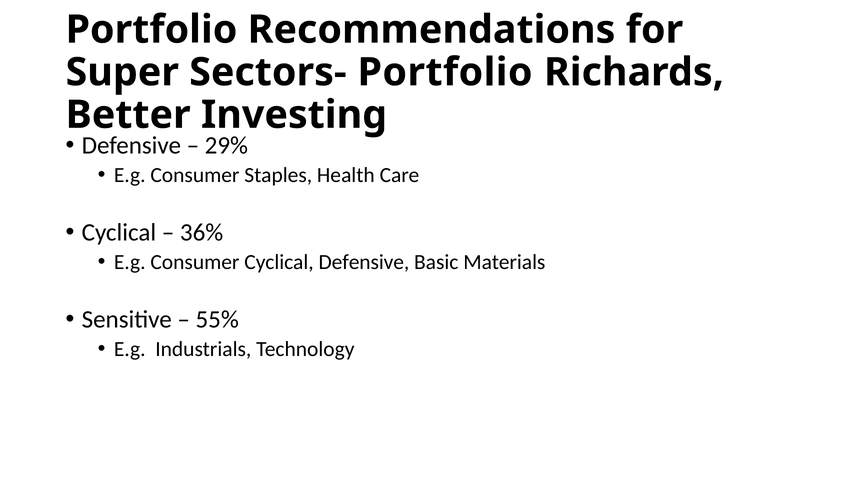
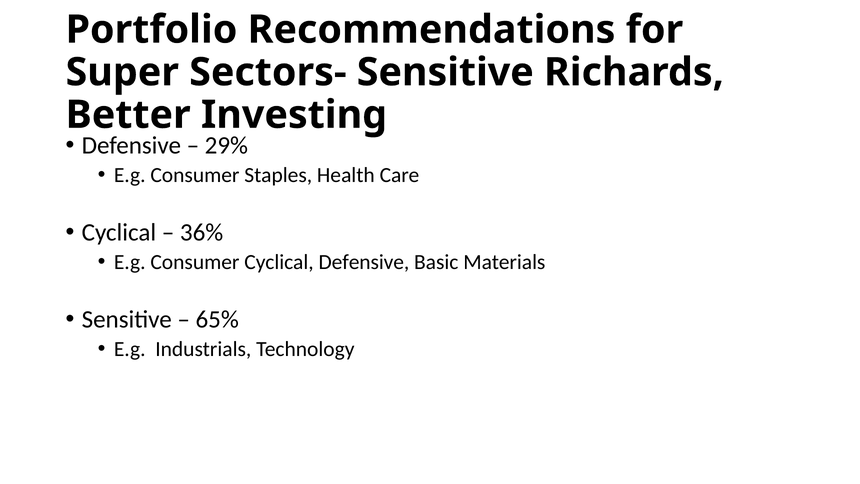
Sectors- Portfolio: Portfolio -> Sensitive
55%: 55% -> 65%
